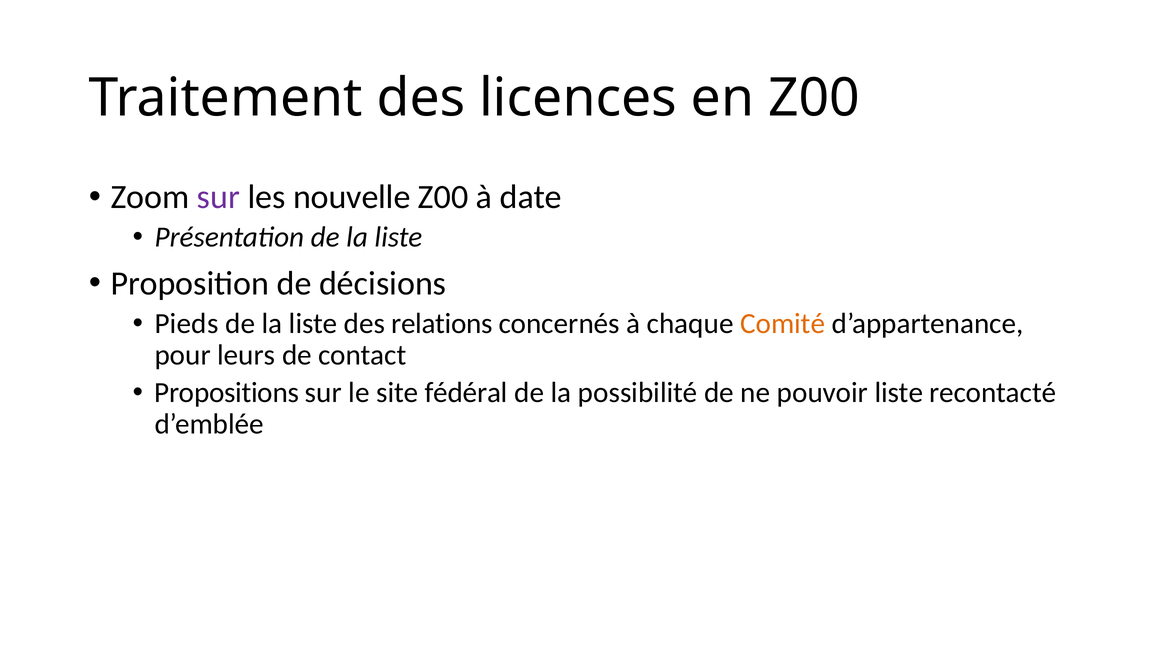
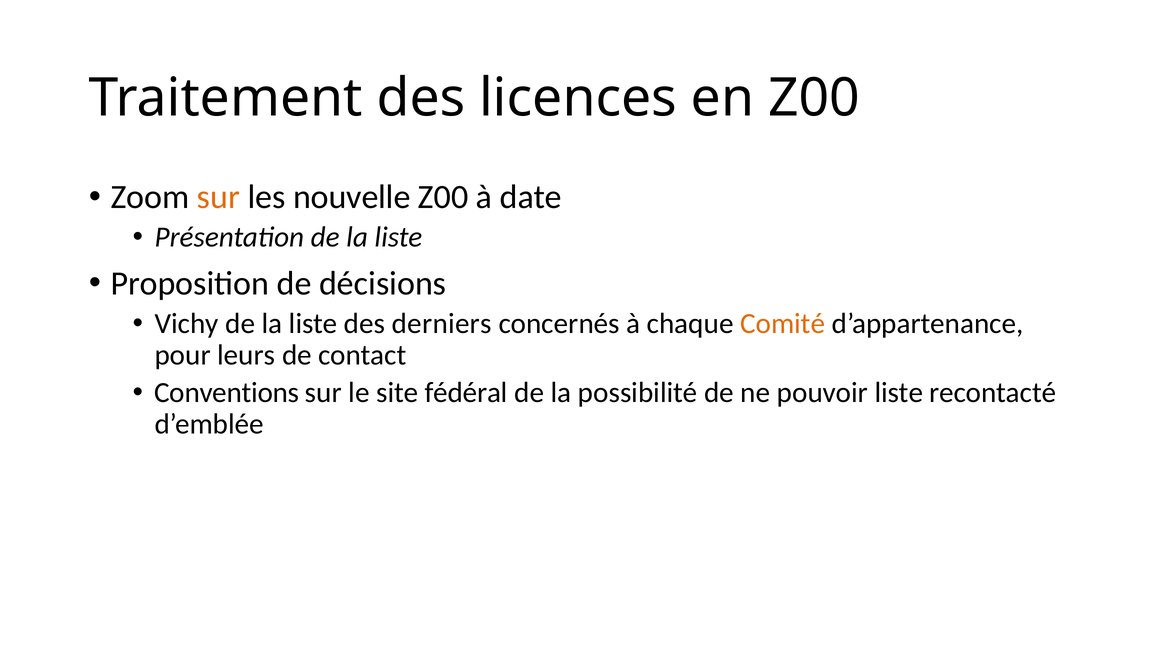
sur at (218, 197) colour: purple -> orange
Pieds: Pieds -> Vichy
relations: relations -> derniers
Propositions: Propositions -> Conventions
